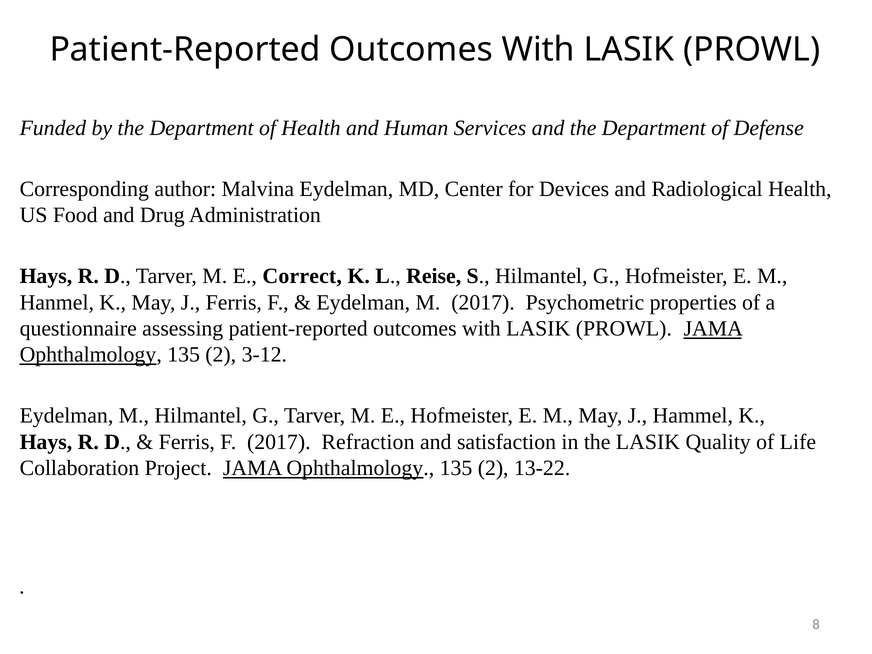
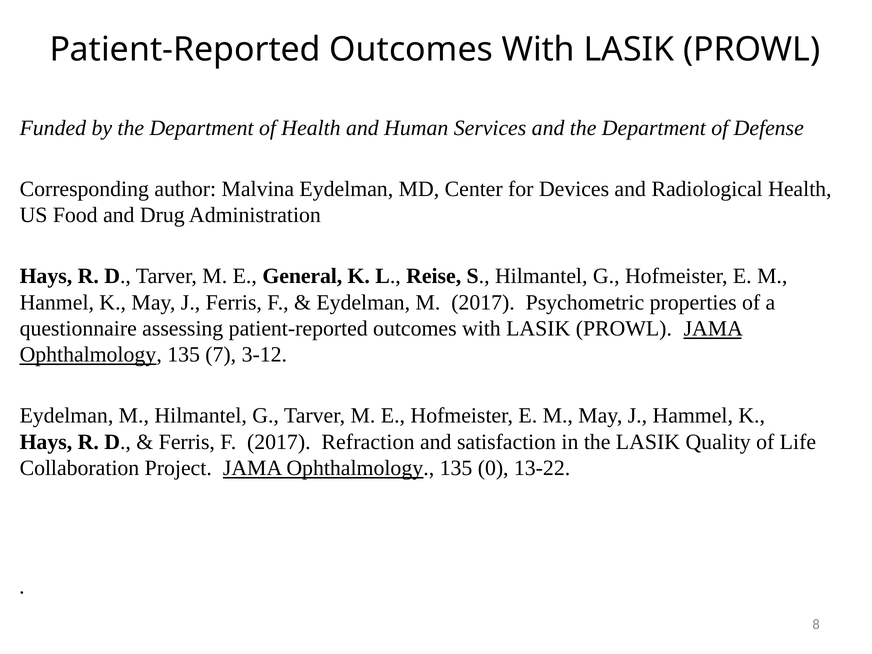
Correct: Correct -> General
2 at (221, 355): 2 -> 7
2 at (493, 468): 2 -> 0
